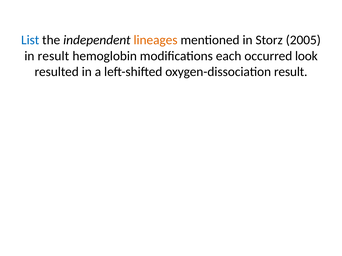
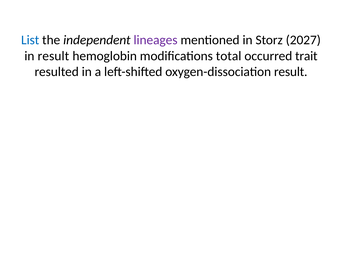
lineages colour: orange -> purple
2005: 2005 -> 2027
each: each -> total
look: look -> trait
